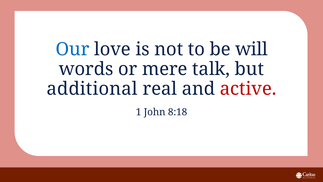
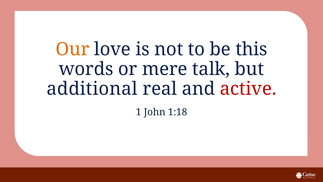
Our colour: blue -> orange
will: will -> this
8:18: 8:18 -> 1:18
